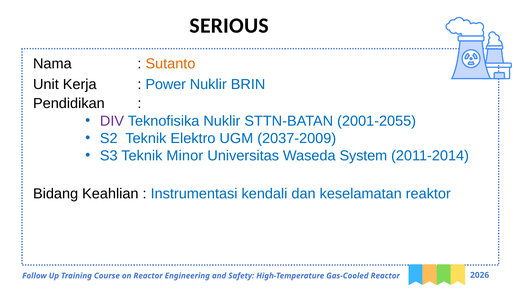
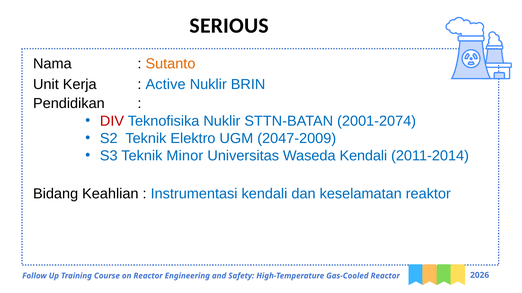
Power: Power -> Active
DIV colour: purple -> red
2001-2055: 2001-2055 -> 2001-2074
2037-2009: 2037-2009 -> 2047-2009
Waseda System: System -> Kendali
